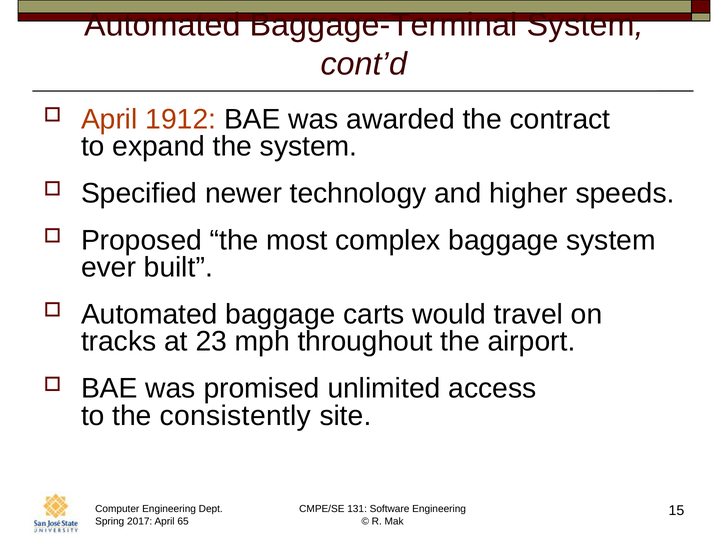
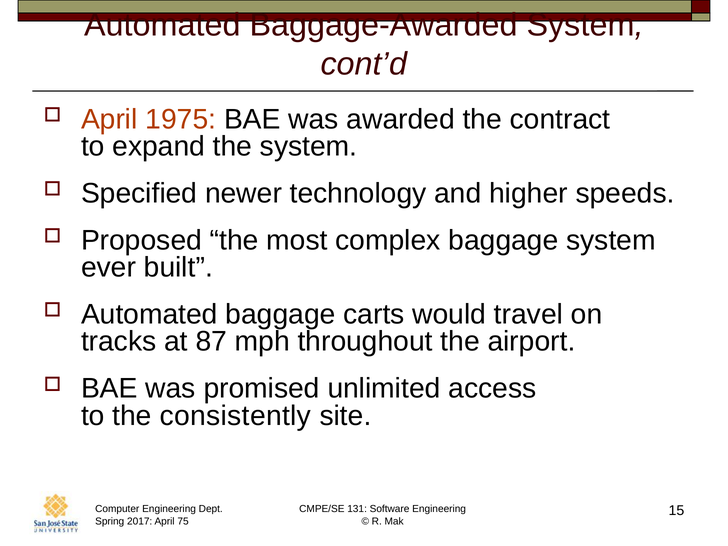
Baggage-Terminal: Baggage-Terminal -> Baggage-Awarded
1912: 1912 -> 1975
23: 23 -> 87
65: 65 -> 75
